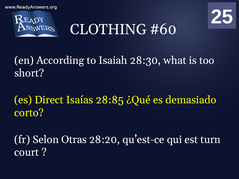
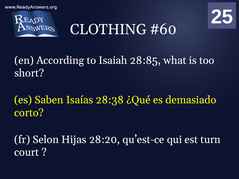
28:30: 28:30 -> 28:85
Direct: Direct -> Saben
28:85: 28:85 -> 28:38
Otras: Otras -> Hijas
